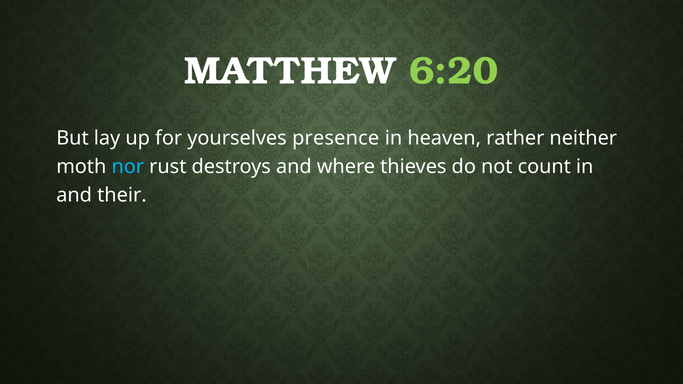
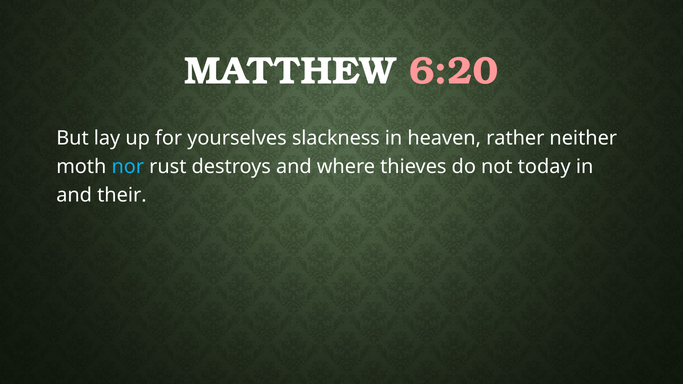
6:20 colour: light green -> pink
presence: presence -> slackness
count: count -> today
